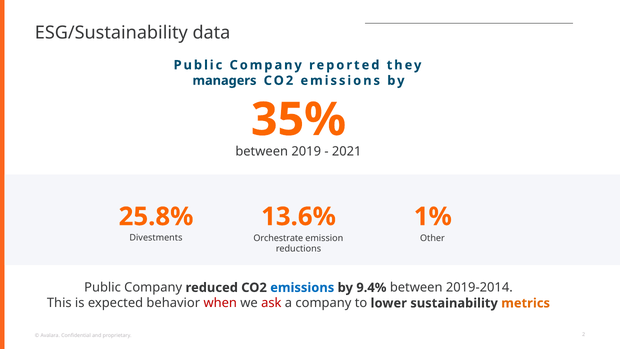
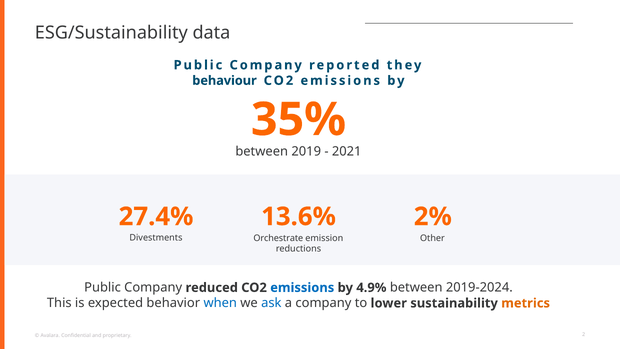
managers: managers -> behaviour
25.8%: 25.8% -> 27.4%
1%: 1% -> 2%
9.4%: 9.4% -> 4.9%
2019-2014: 2019-2014 -> 2019-2024
when colour: red -> blue
ask colour: red -> blue
